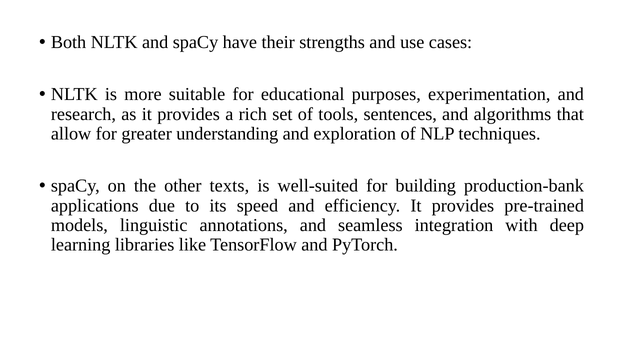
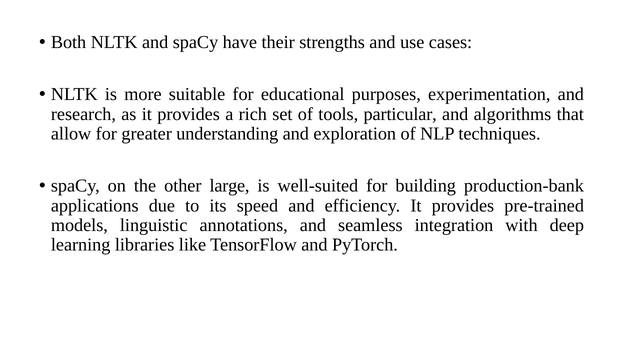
sentences: sentences -> particular
texts: texts -> large
